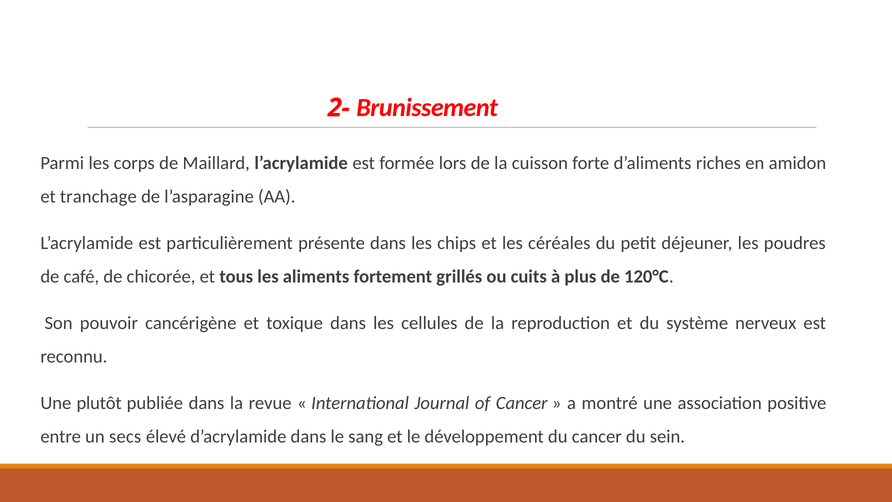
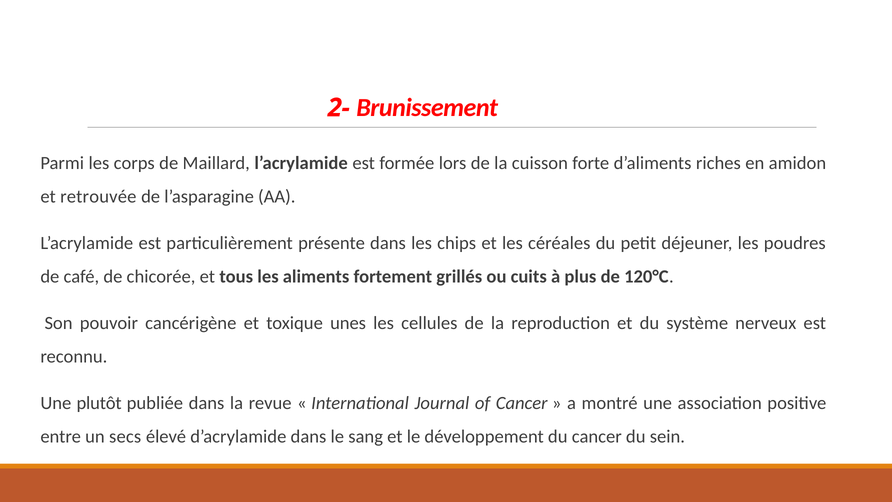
tranchage: tranchage -> retrouvée
toxique dans: dans -> unes
